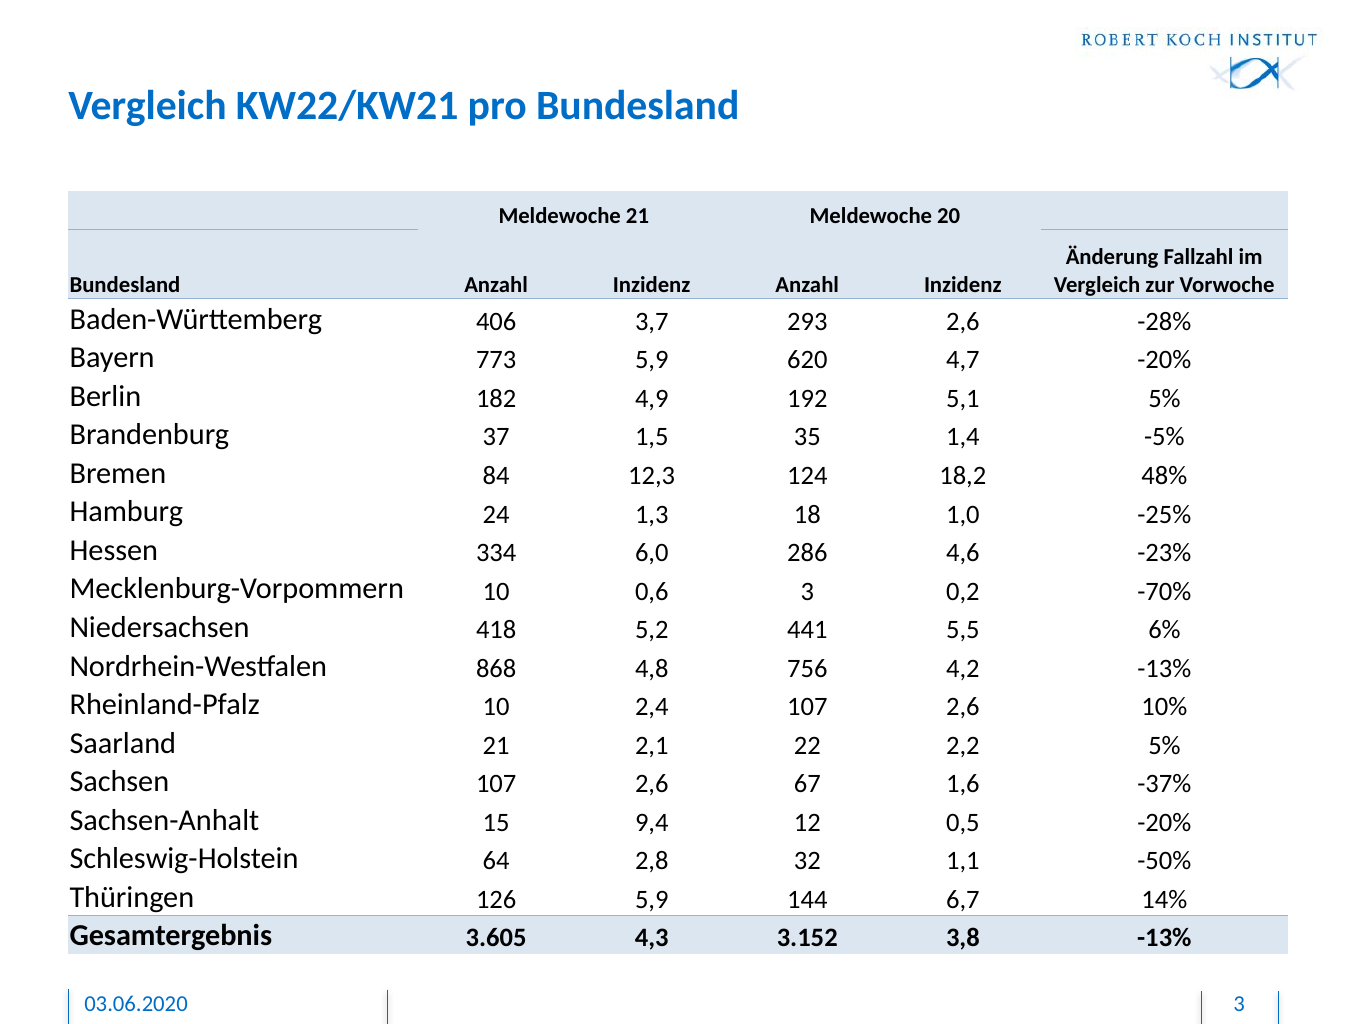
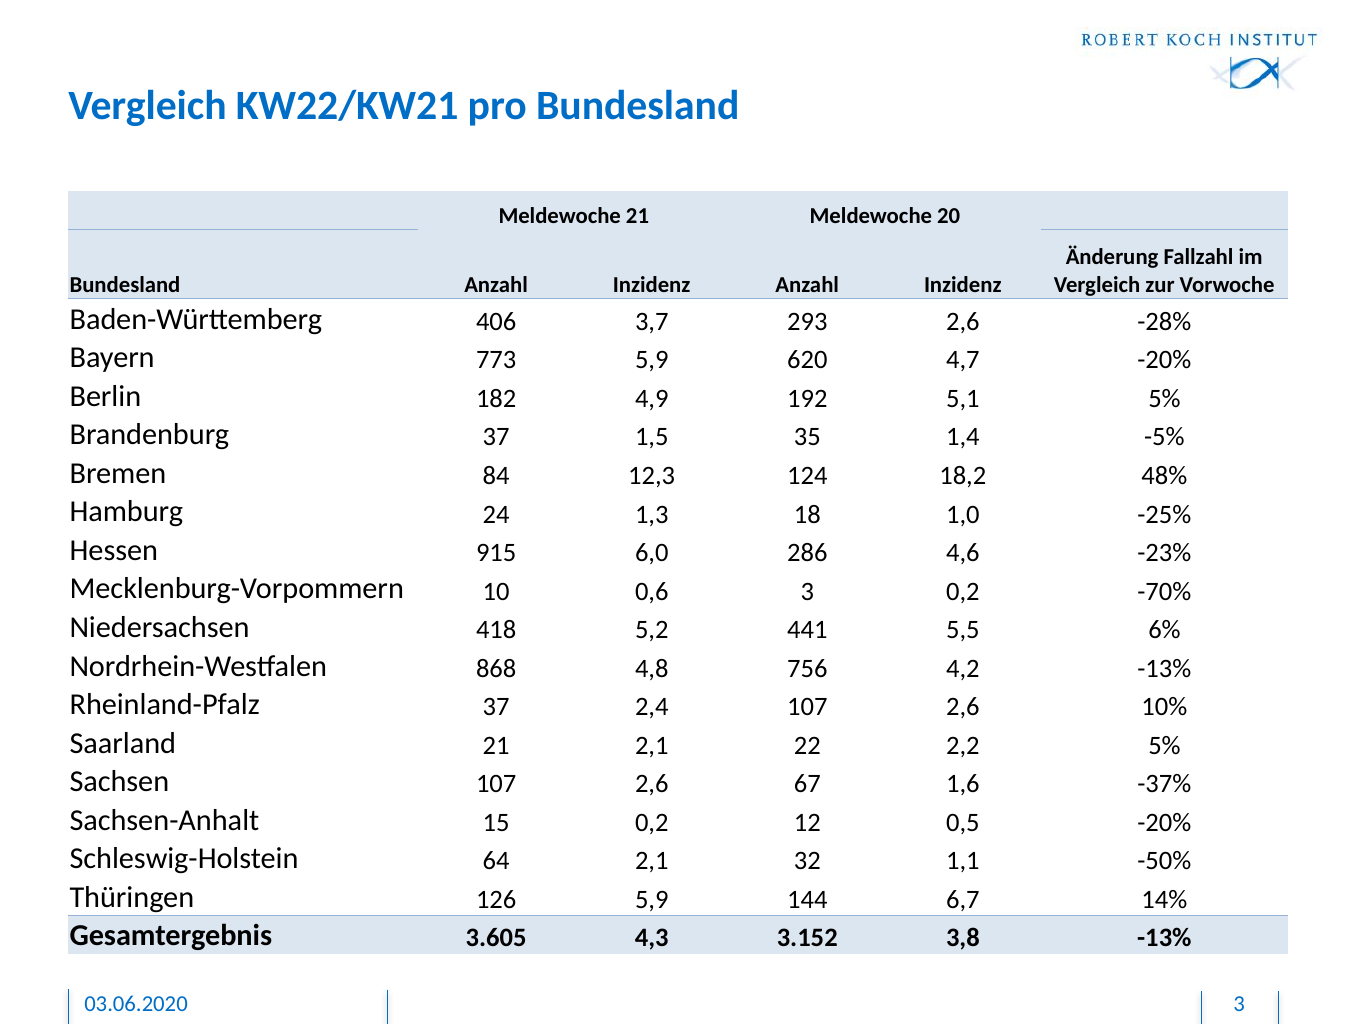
334: 334 -> 915
Rheinland-Pfalz 10: 10 -> 37
15 9,4: 9,4 -> 0,2
64 2,8: 2,8 -> 2,1
